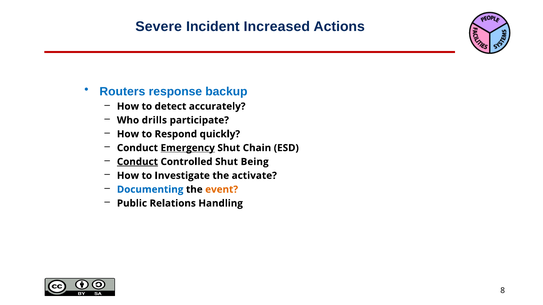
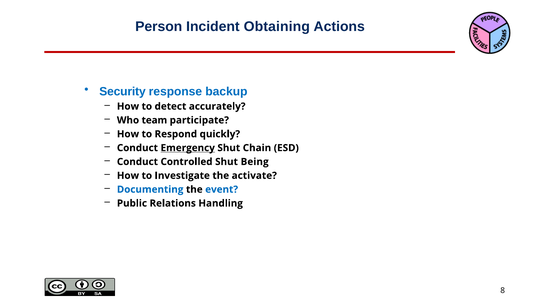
Severe: Severe -> Person
Increased: Increased -> Obtaining
Routers: Routers -> Security
drills: drills -> team
Conduct at (137, 162) underline: present -> none
event colour: orange -> blue
